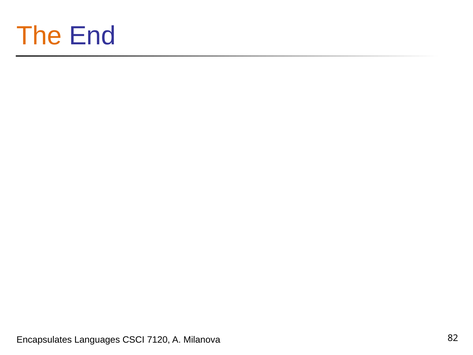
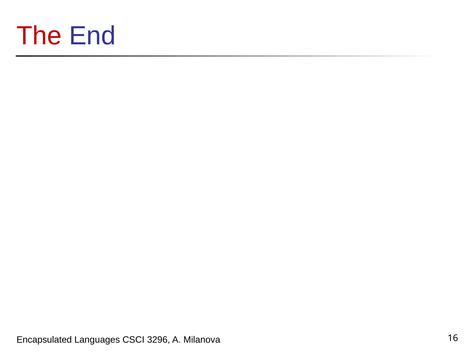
The colour: orange -> red
Encapsulates: Encapsulates -> Encapsulated
7120: 7120 -> 3296
82: 82 -> 16
